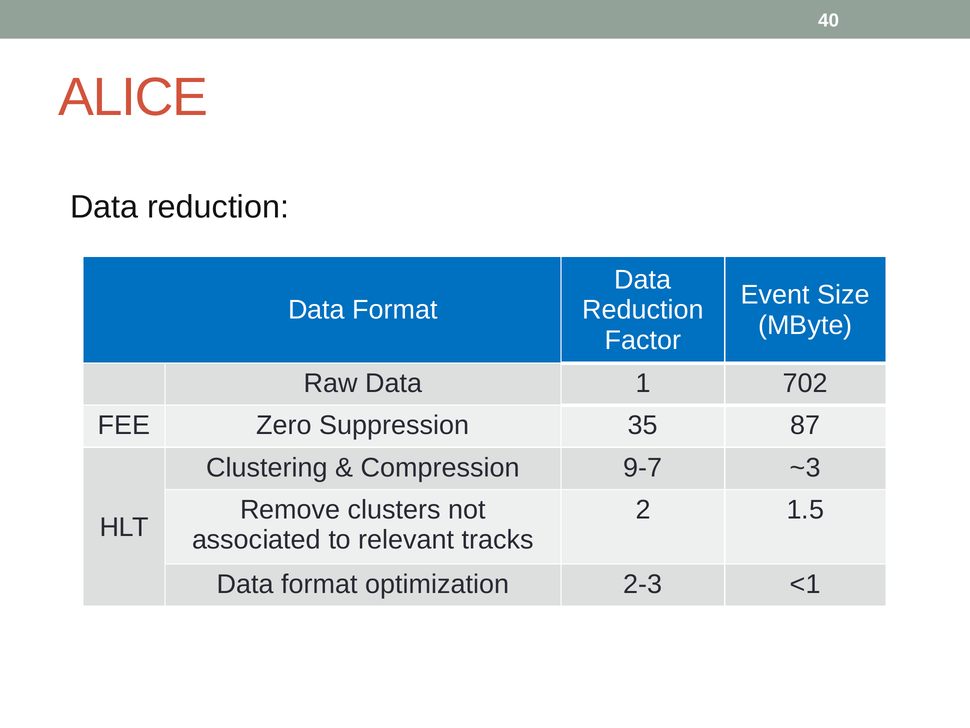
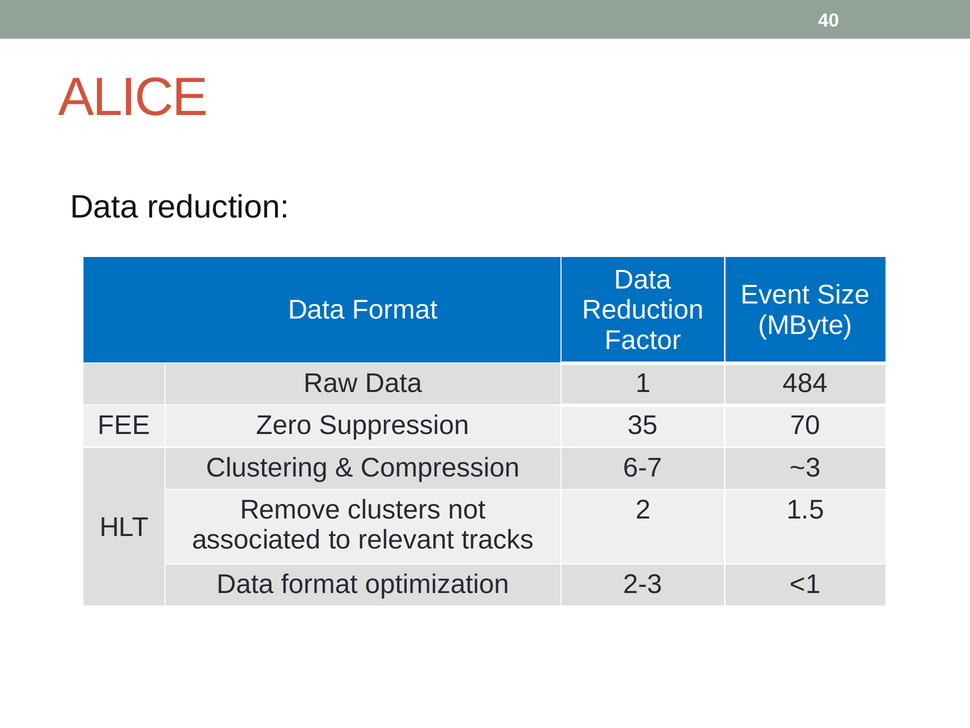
702: 702 -> 484
87: 87 -> 70
9-7: 9-7 -> 6-7
